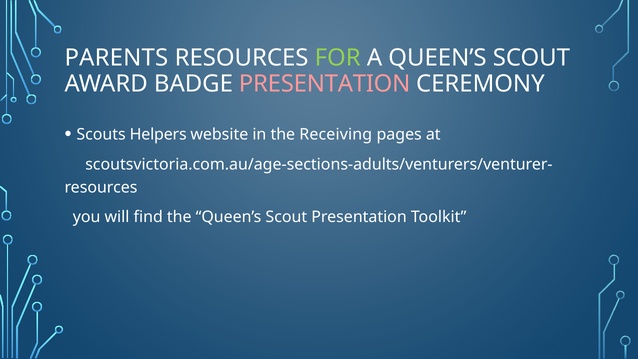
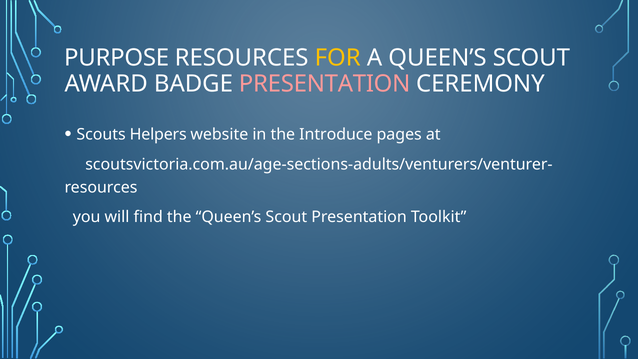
PARENTS: PARENTS -> PURPOSE
FOR colour: light green -> yellow
Receiving: Receiving -> Introduce
